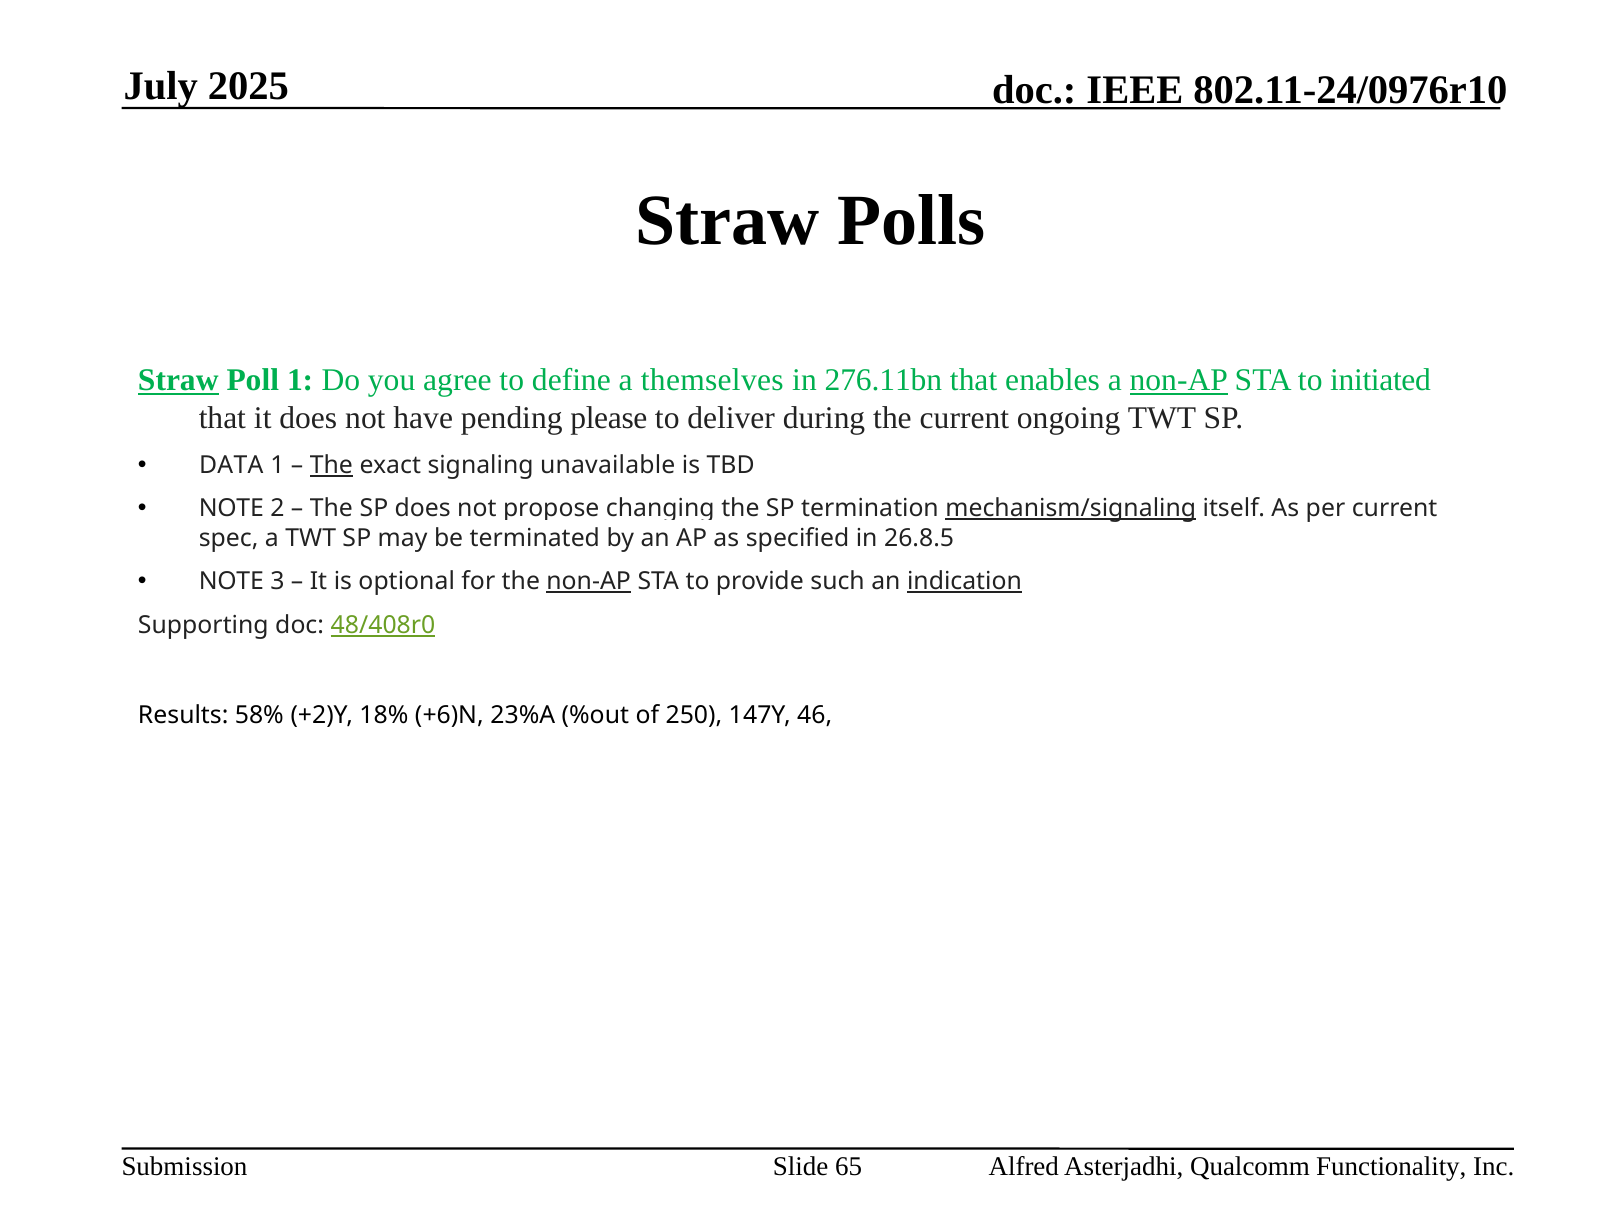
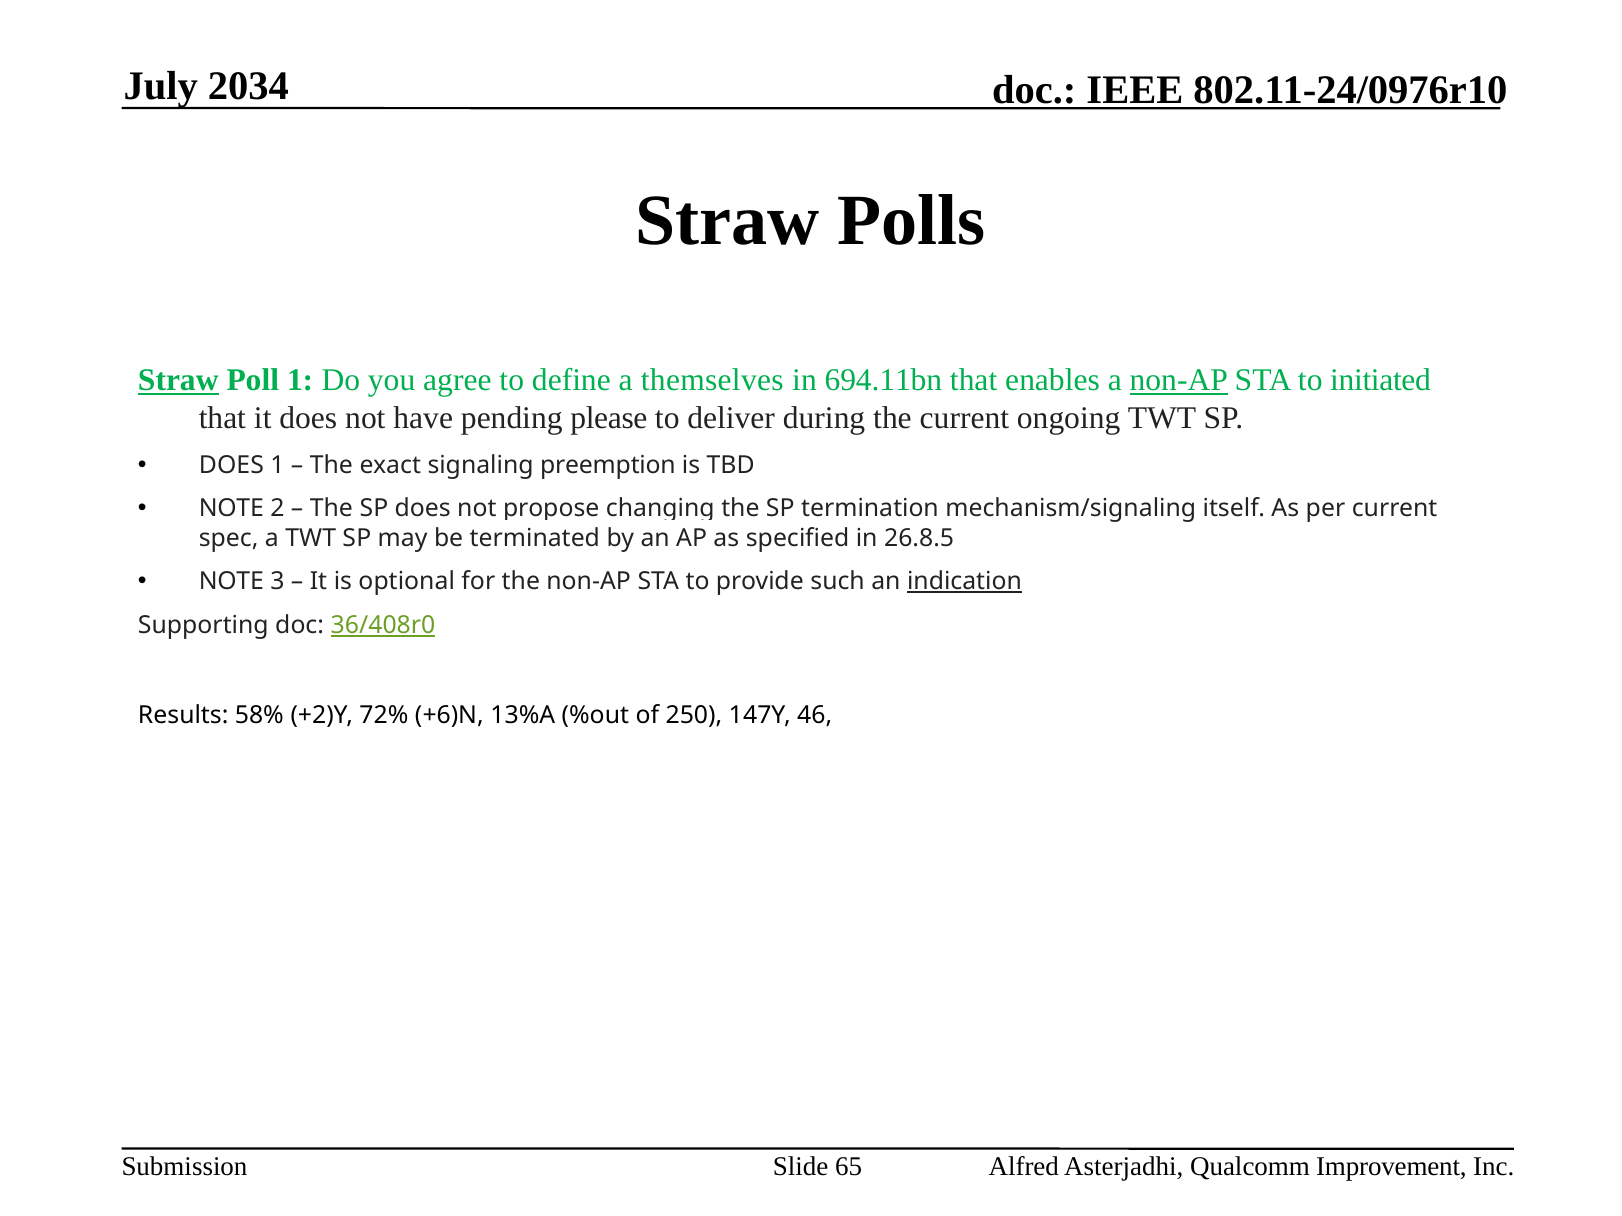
2025: 2025 -> 2034
276.11bn: 276.11bn -> 694.11bn
DATA at (231, 465): DATA -> DOES
The at (331, 465) underline: present -> none
unavailable: unavailable -> preemption
mechanism/signaling underline: present -> none
non-AP at (589, 582) underline: present -> none
48/408r0: 48/408r0 -> 36/408r0
18%: 18% -> 72%
23%A: 23%A -> 13%A
Functionality: Functionality -> Improvement
